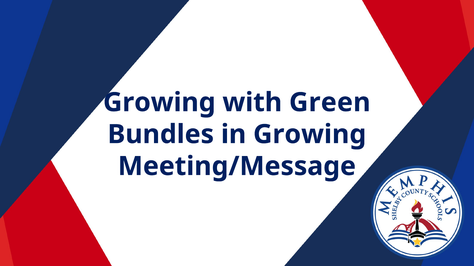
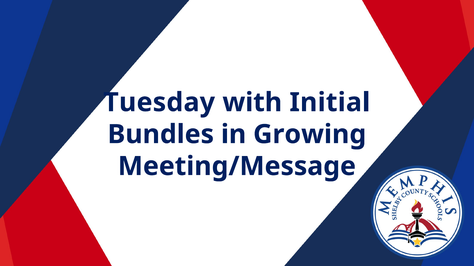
Growing at (159, 103): Growing -> Tuesday
Green: Green -> Initial
